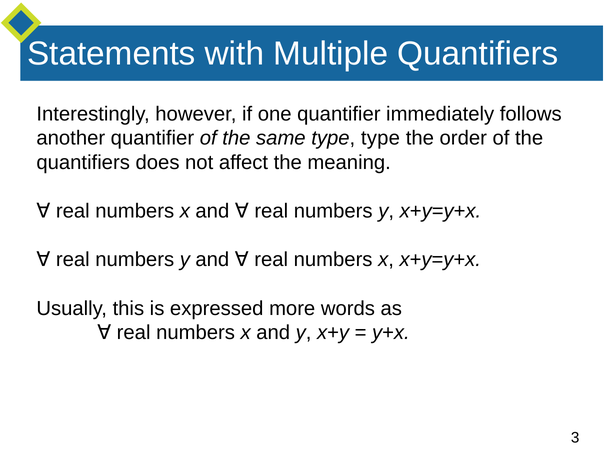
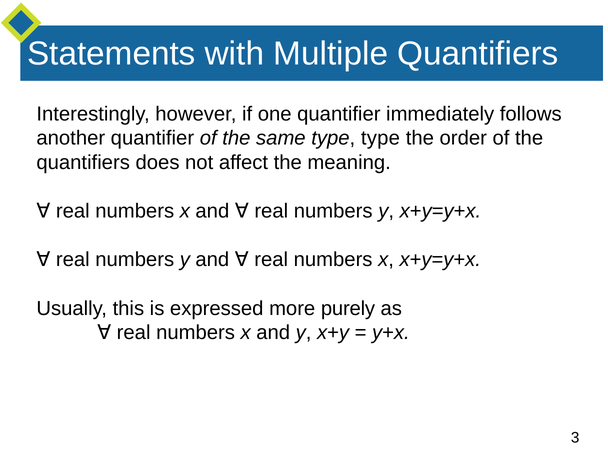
words: words -> purely
